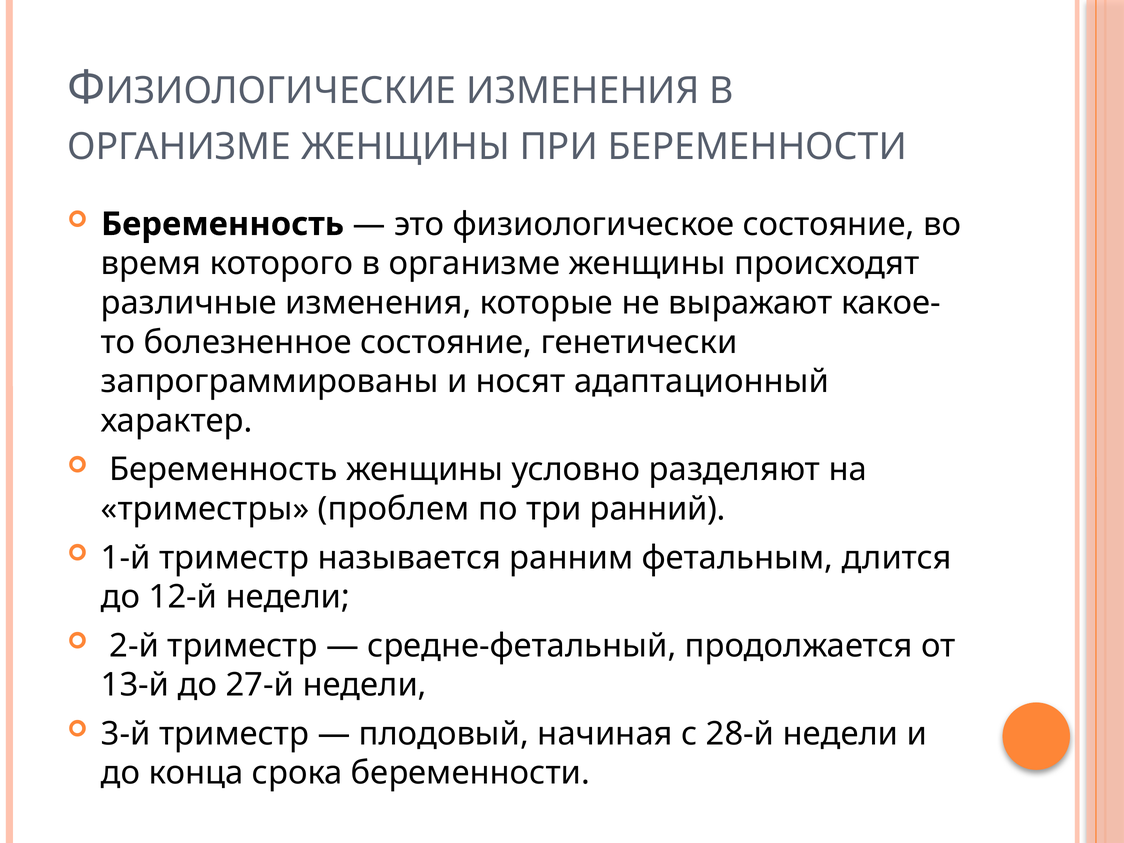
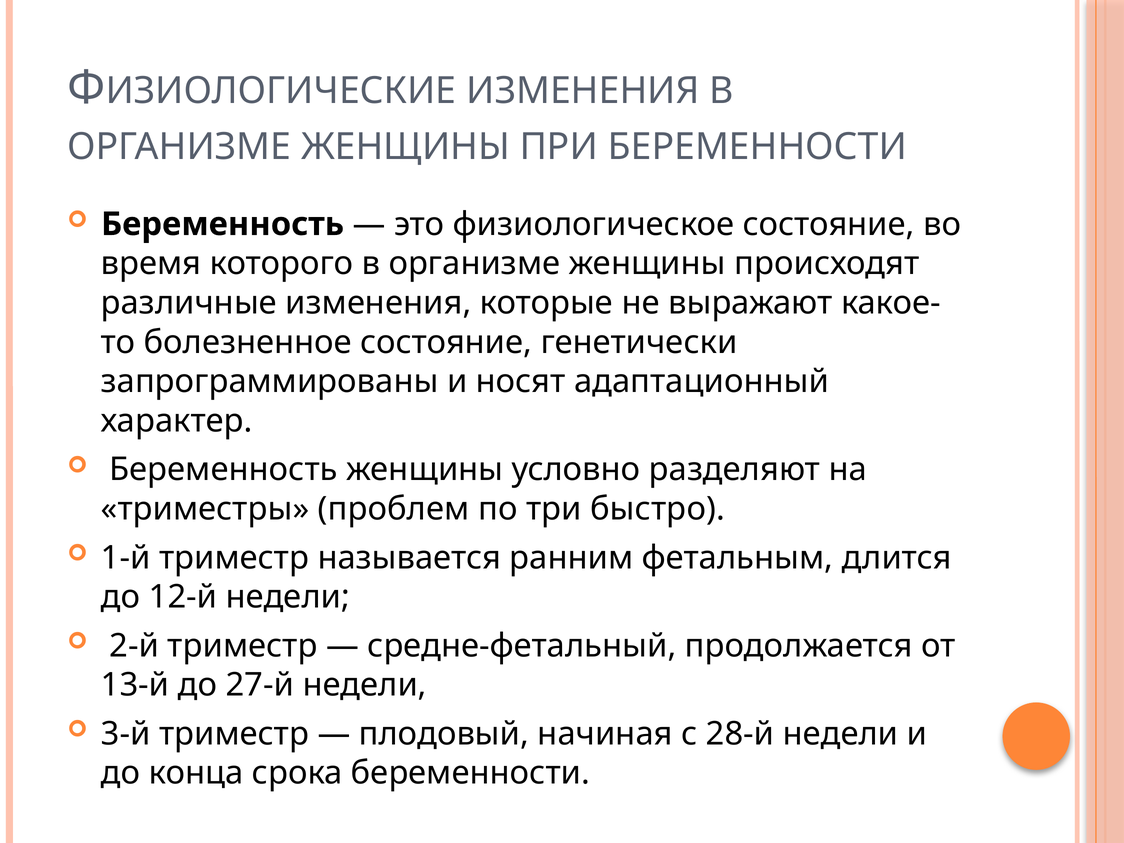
ранний: ранний -> быстро
